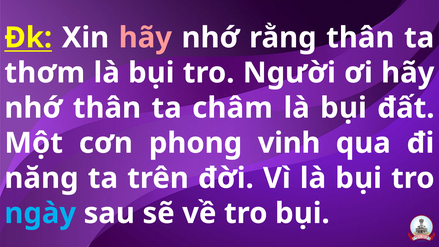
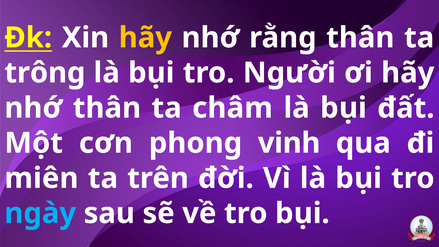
hãy at (145, 38) colour: pink -> yellow
thơm: thơm -> trông
năng: năng -> miên
